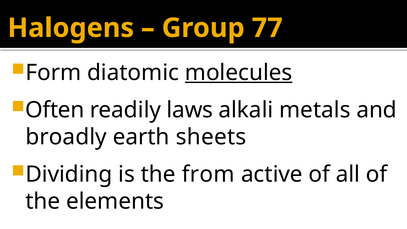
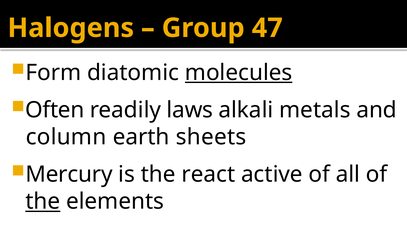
77: 77 -> 47
broadly: broadly -> column
Dividing: Dividing -> Mercury
from: from -> react
the at (43, 201) underline: none -> present
